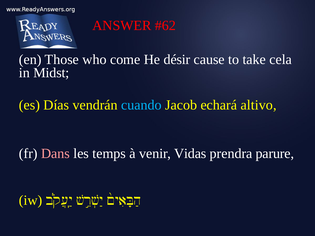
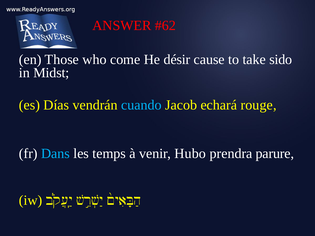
cela: cela -> sido
altivo: altivo -> rouge
Dans colour: pink -> light blue
Vidas: Vidas -> Hubo
